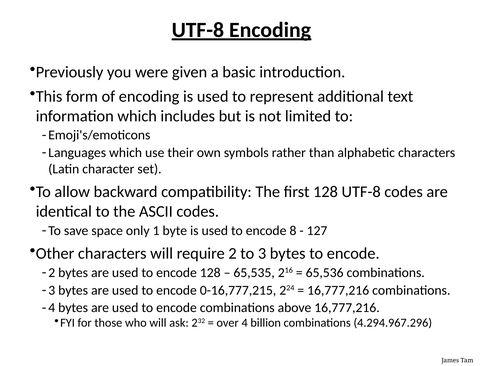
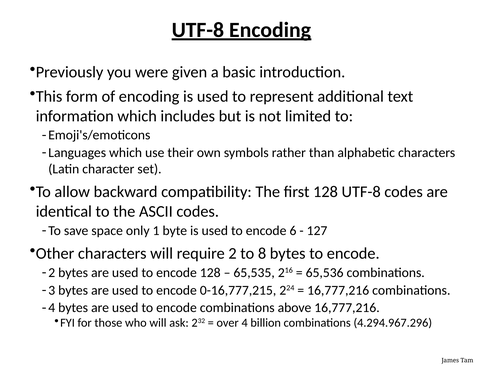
8: 8 -> 6
to 3: 3 -> 8
